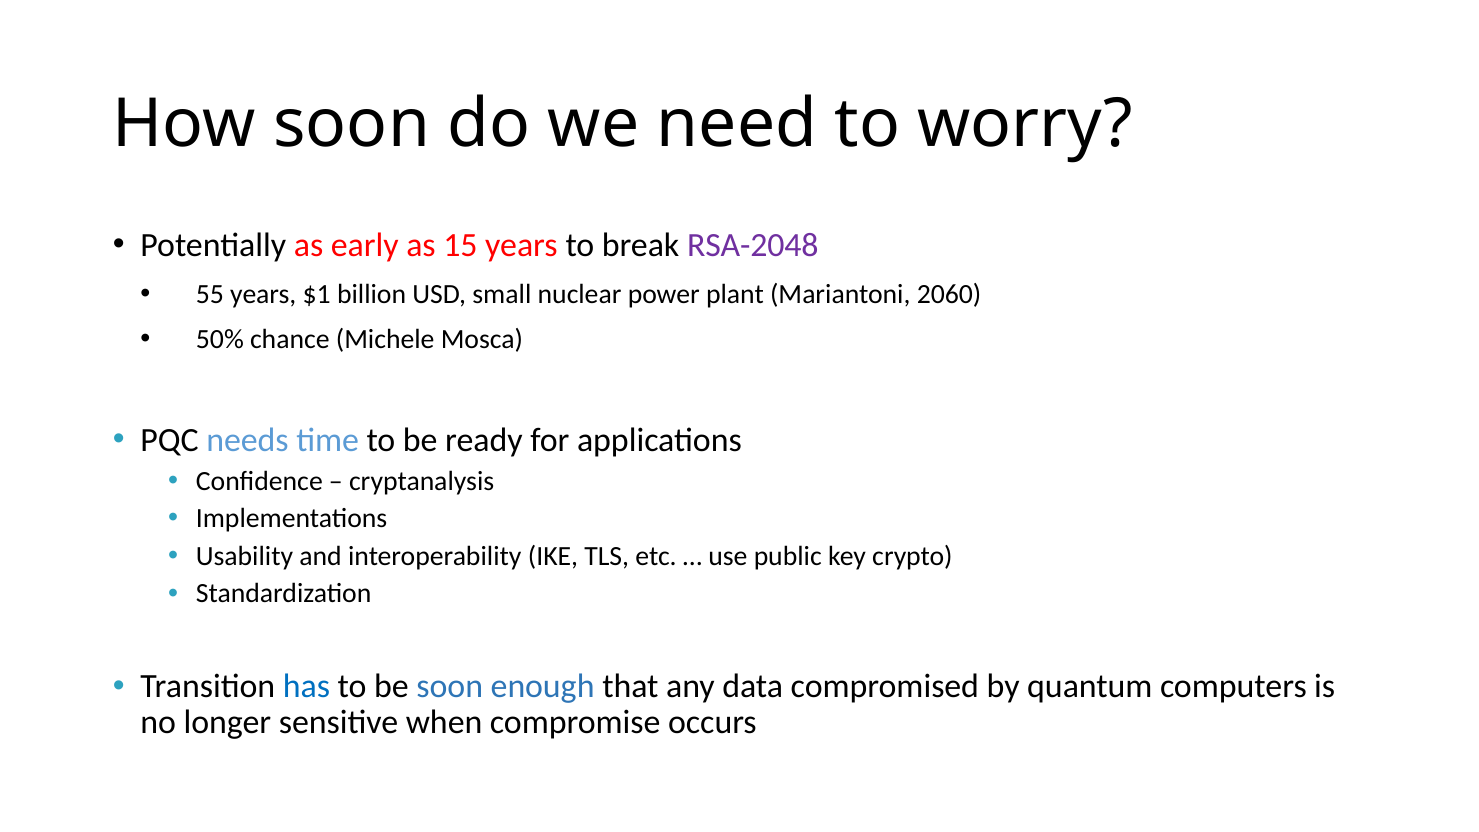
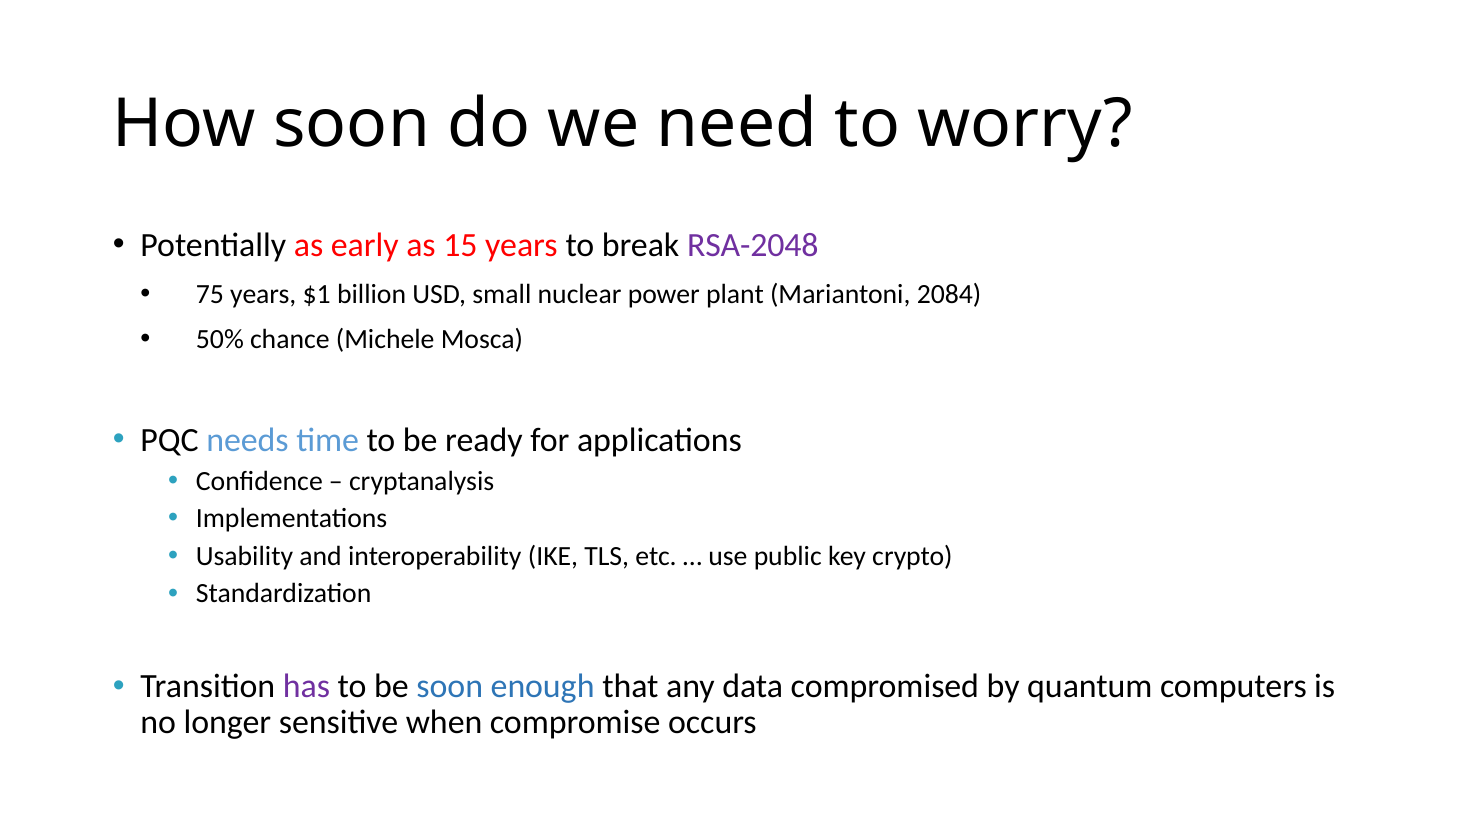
55: 55 -> 75
2060: 2060 -> 2084
has colour: blue -> purple
